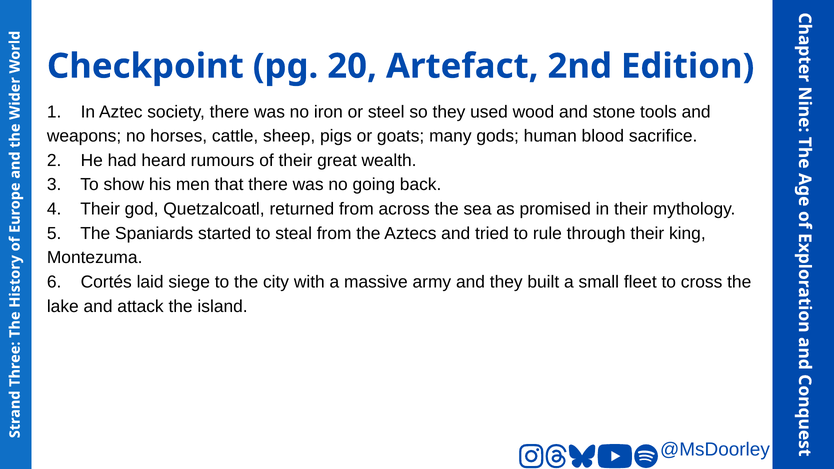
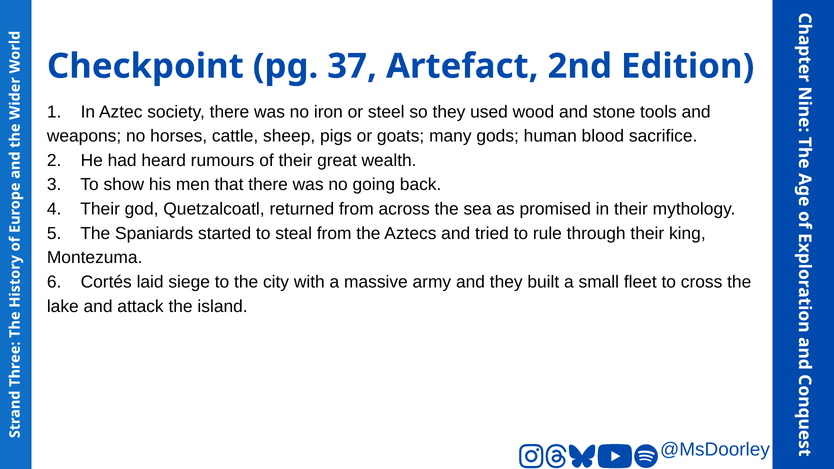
20: 20 -> 37
